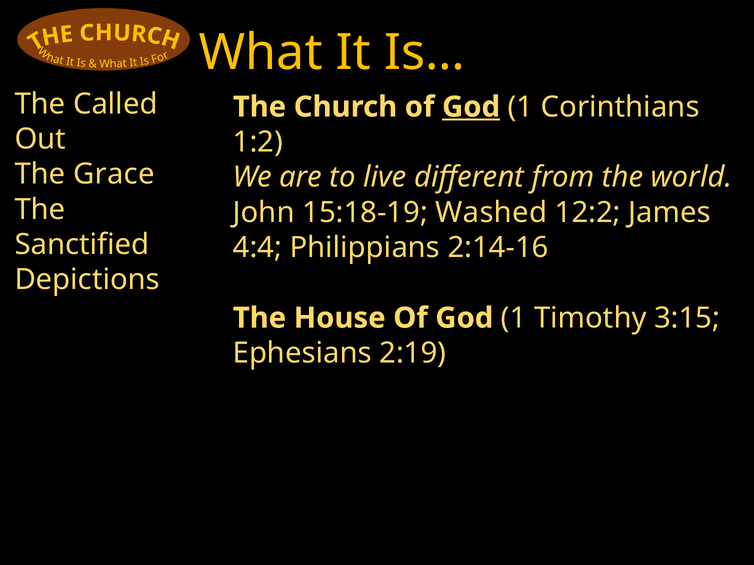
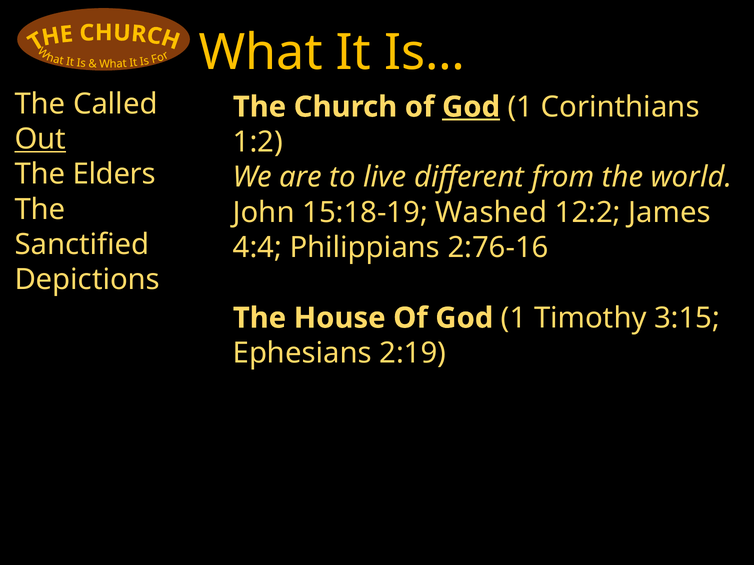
Out underline: none -> present
Grace: Grace -> Elders
2:14-16: 2:14-16 -> 2:76-16
